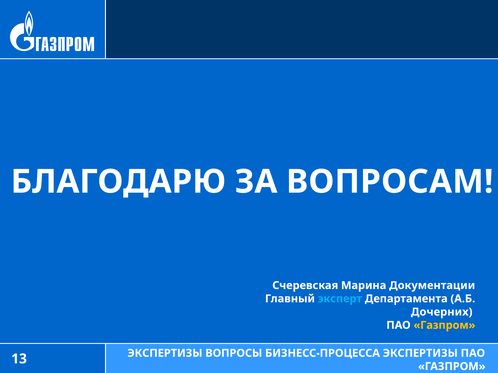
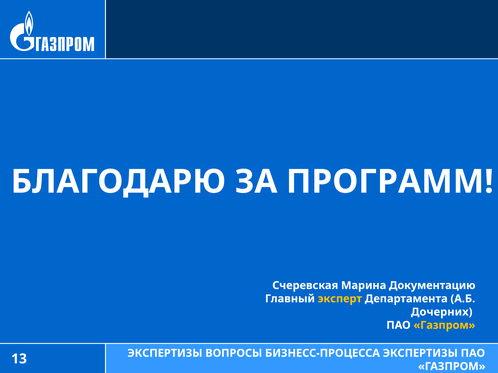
ВОПРОСАМ: ВОПРОСАМ -> ПРОГРАММ
Документации: Документации -> Документацию
эксперт colour: light blue -> yellow
